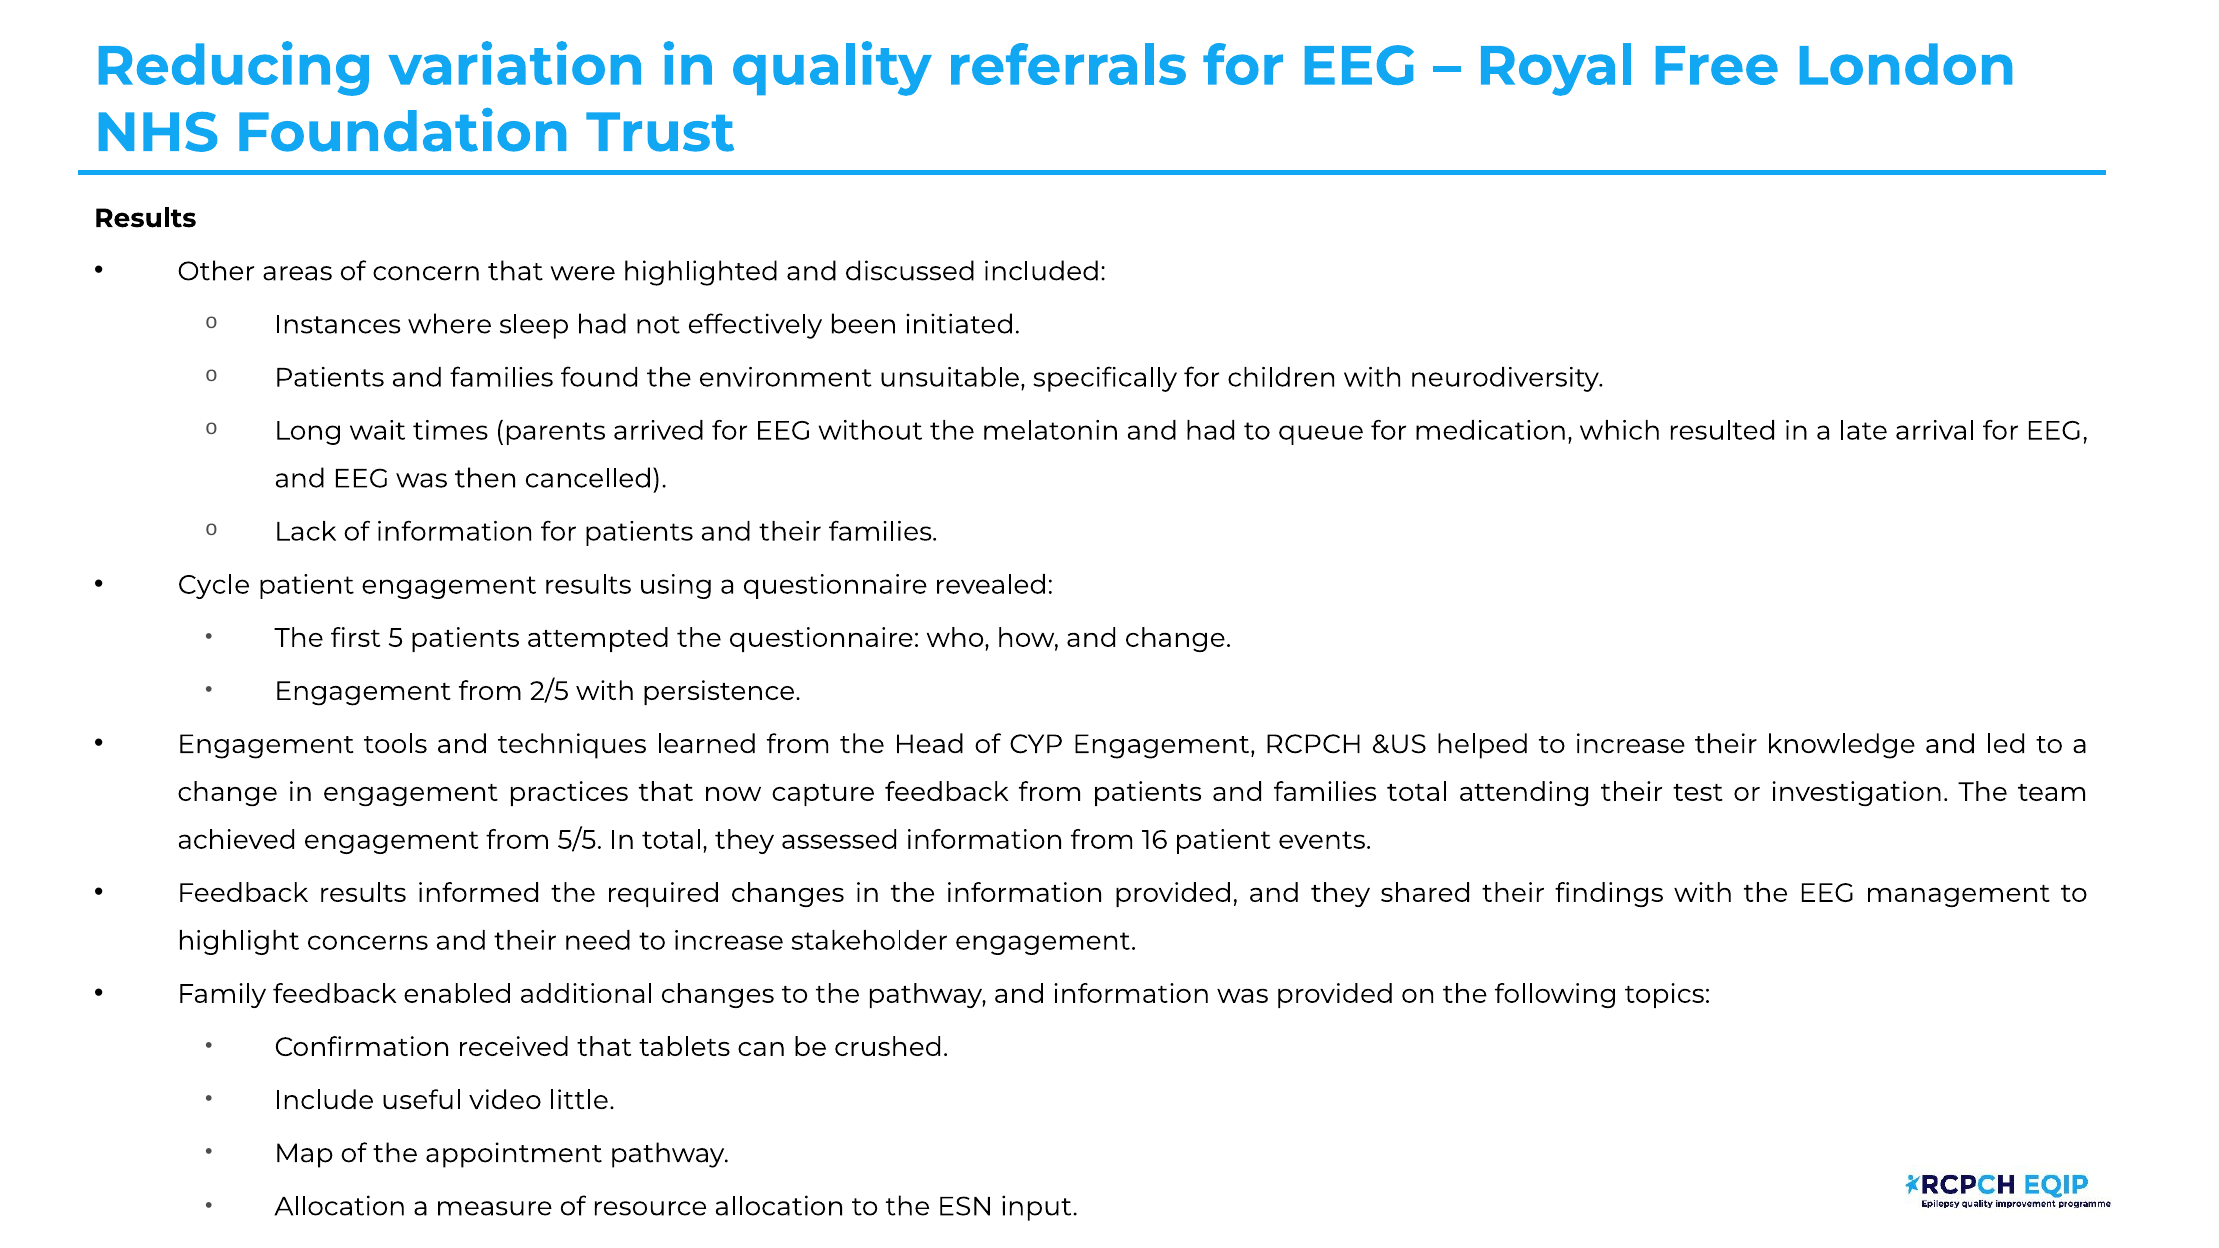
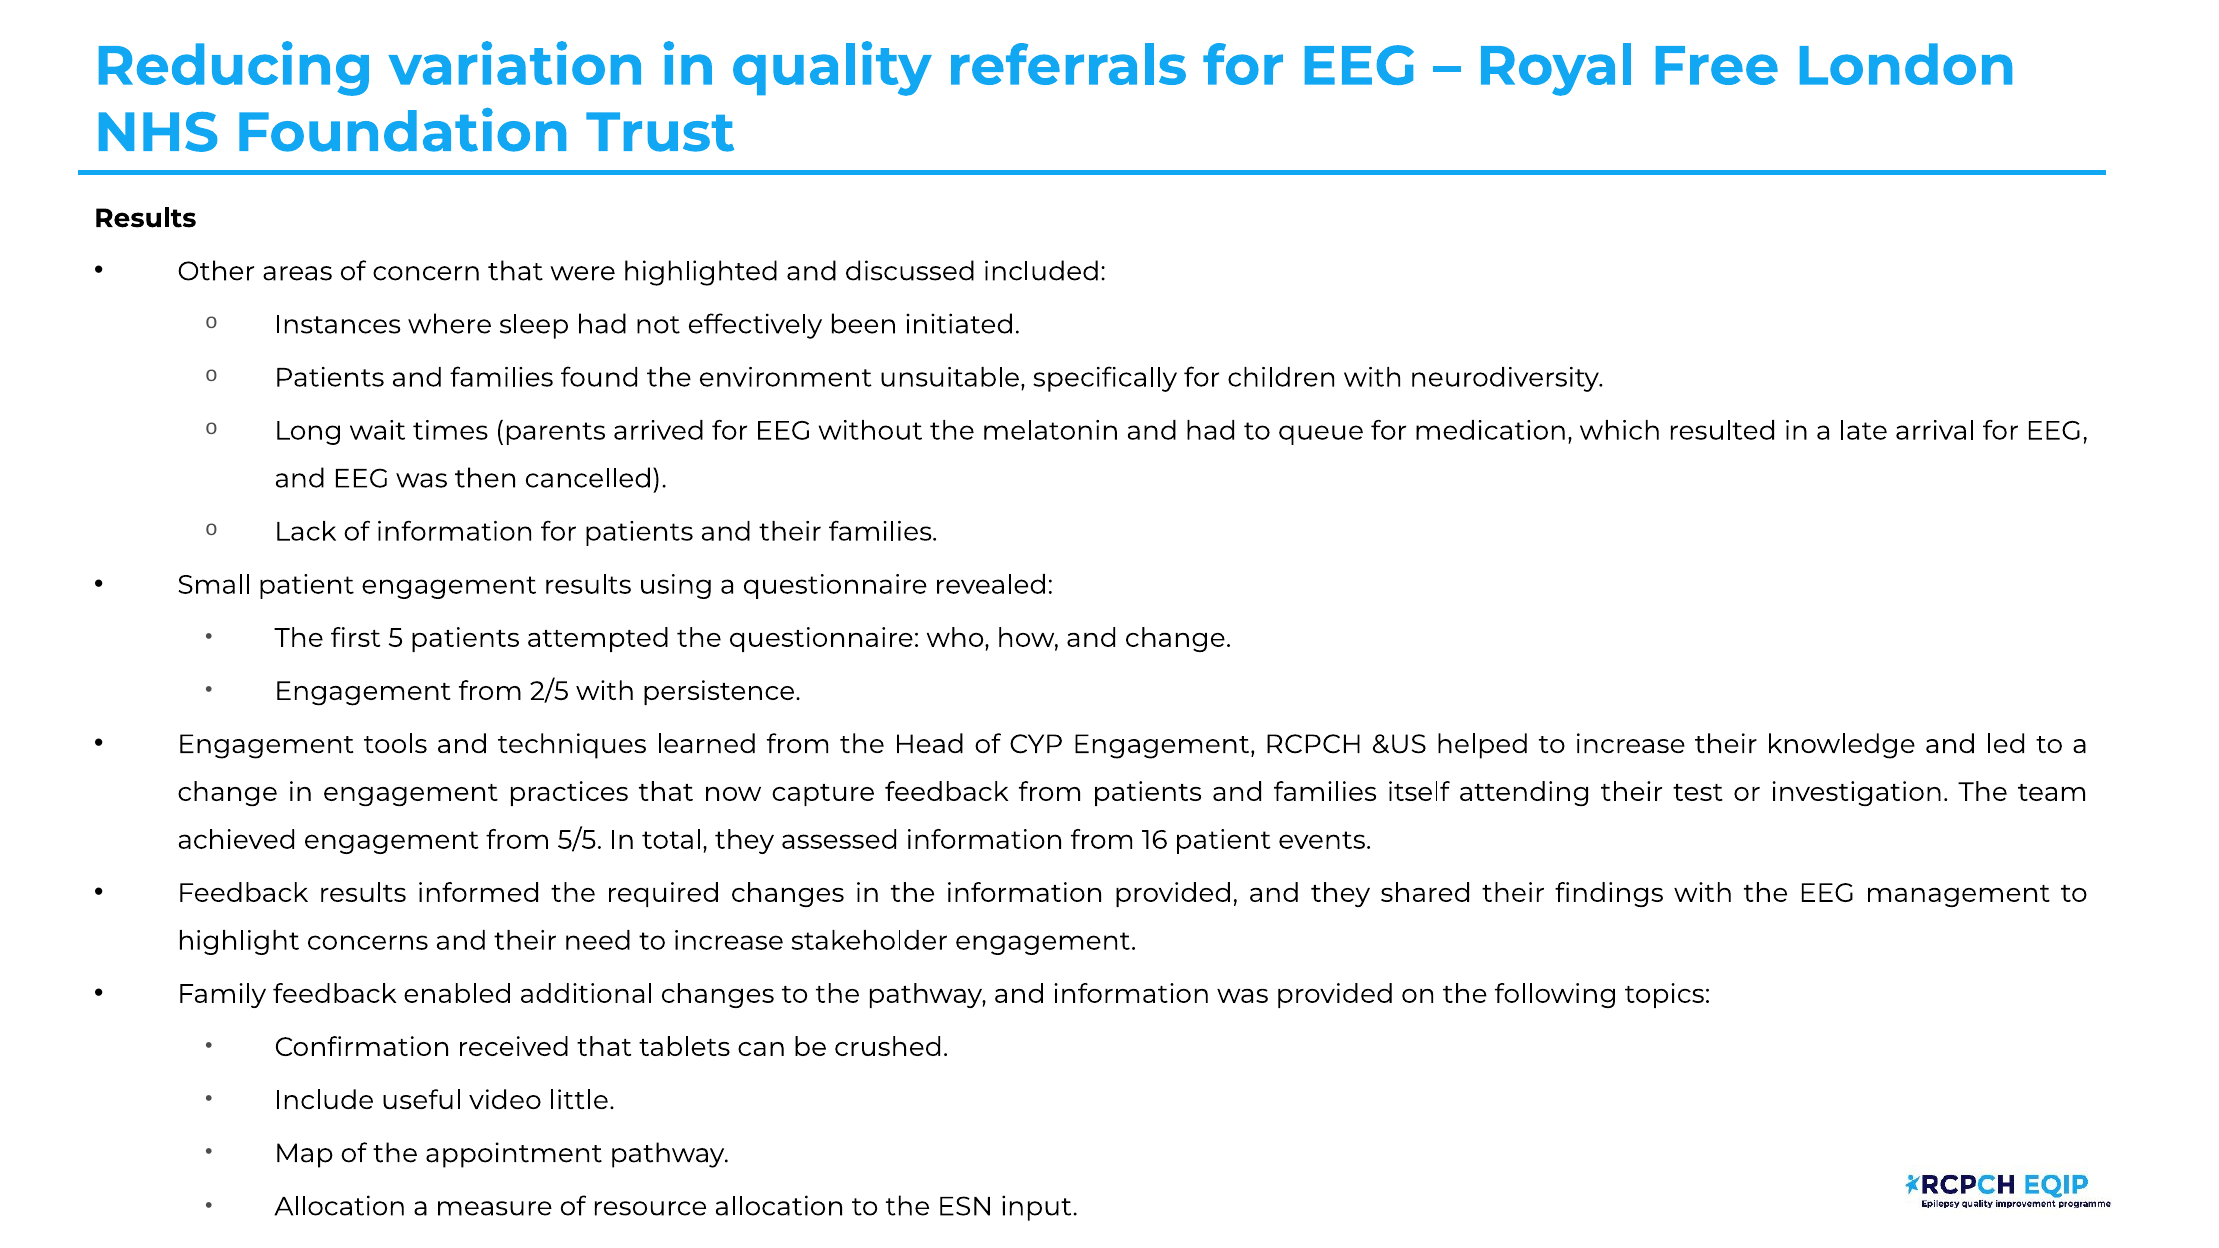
Cycle: Cycle -> Small
families total: total -> itself
